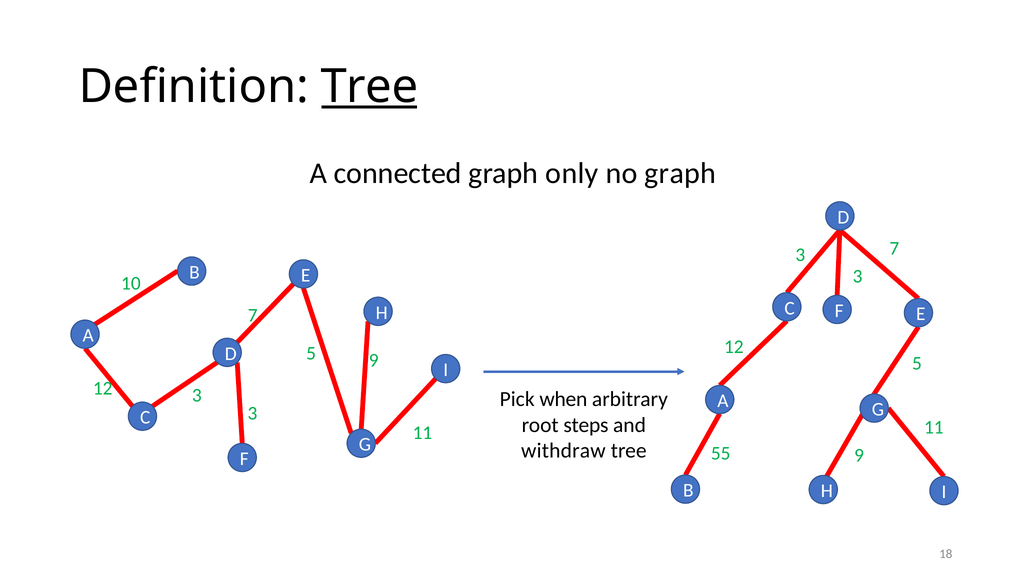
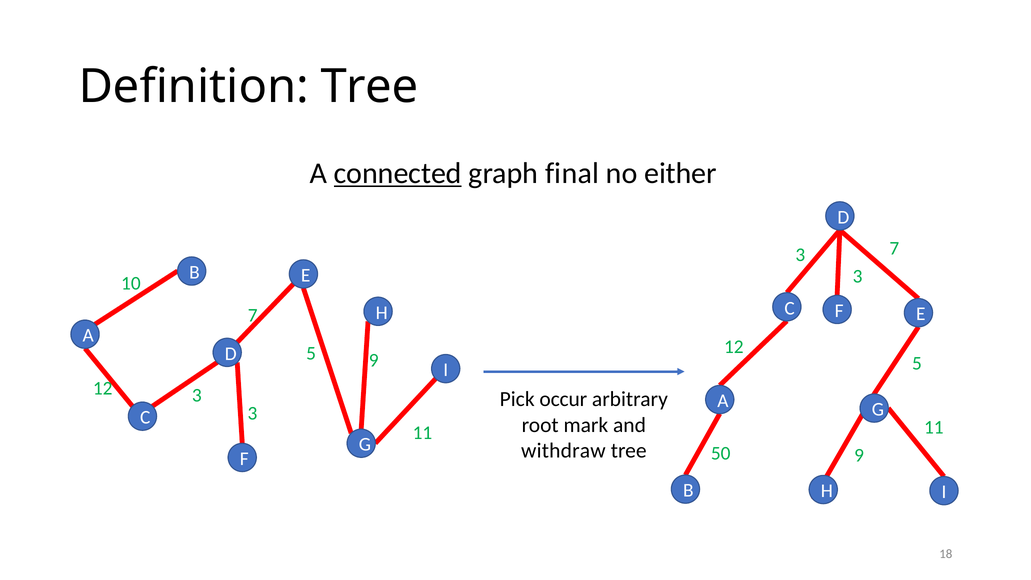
Tree at (369, 87) underline: present -> none
connected underline: none -> present
only: only -> final
no graph: graph -> either
when: when -> occur
steps: steps -> mark
55: 55 -> 50
